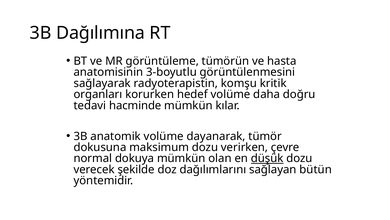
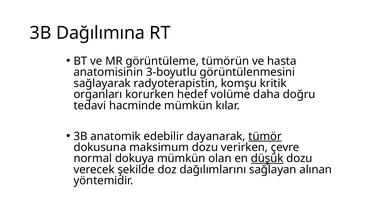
anatomik volüme: volüme -> edebilir
tümör underline: none -> present
bütün: bütün -> alınan
